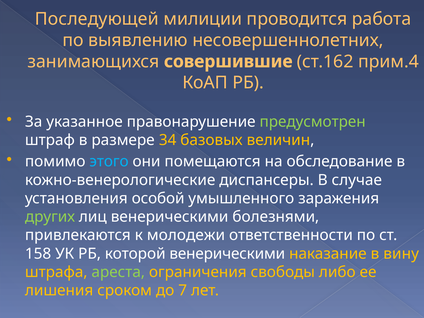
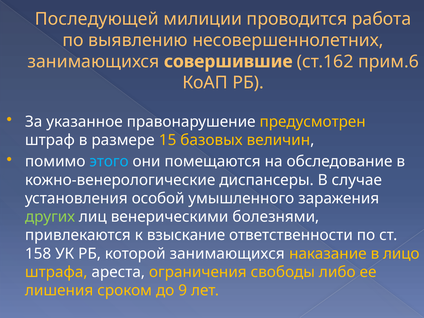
прим.4: прим.4 -> прим.6
предусмотрен colour: light green -> yellow
34: 34 -> 15
молодежи: молодежи -> взыскание
которой венерическими: венерическими -> занимающихся
вину: вину -> лицо
ареста colour: light green -> white
7: 7 -> 9
